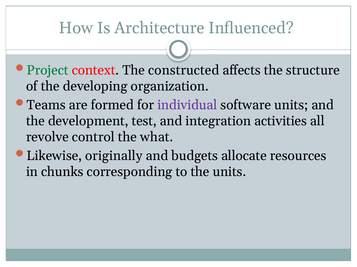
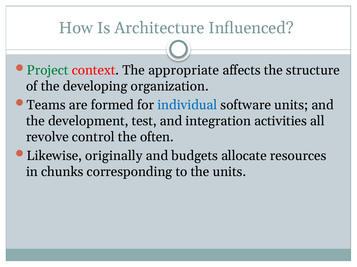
constructed: constructed -> appropriate
individual colour: purple -> blue
what: what -> often
